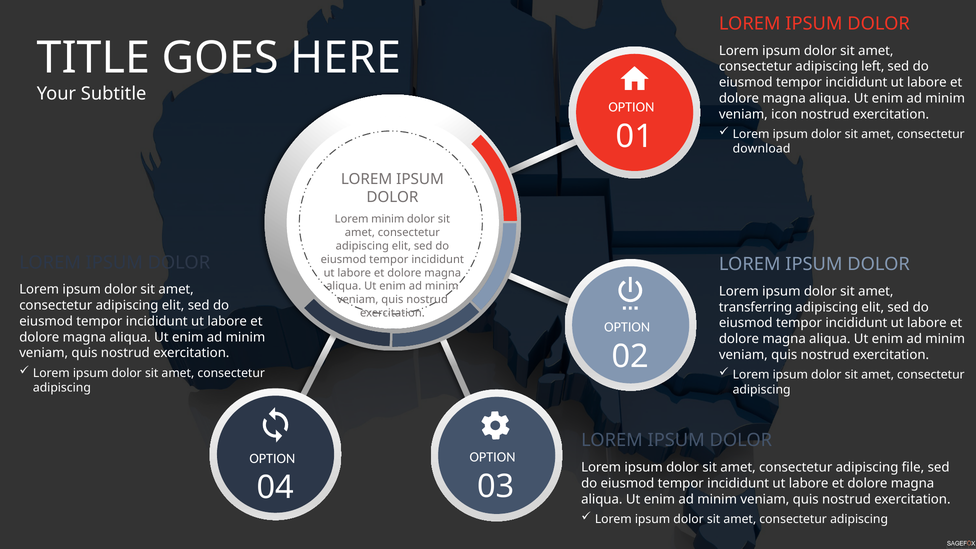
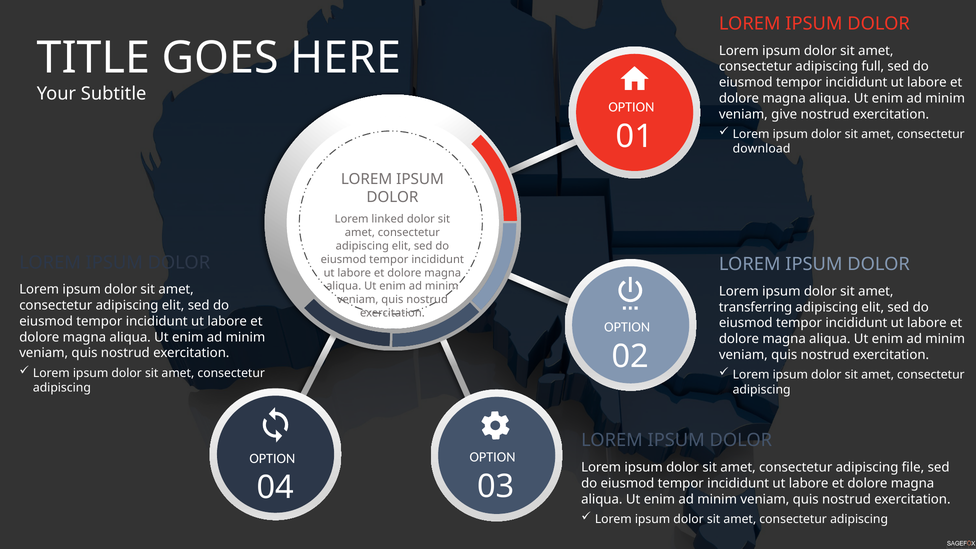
left: left -> full
icon: icon -> give
Lorem minim: minim -> linked
